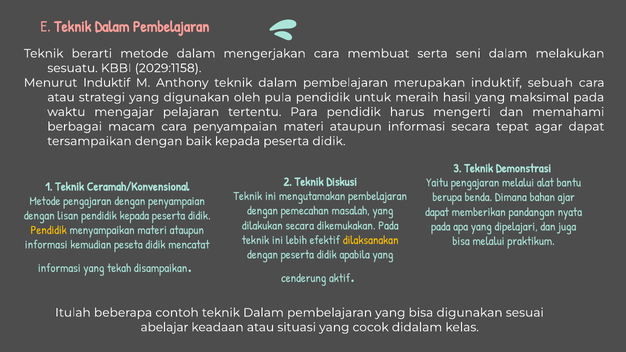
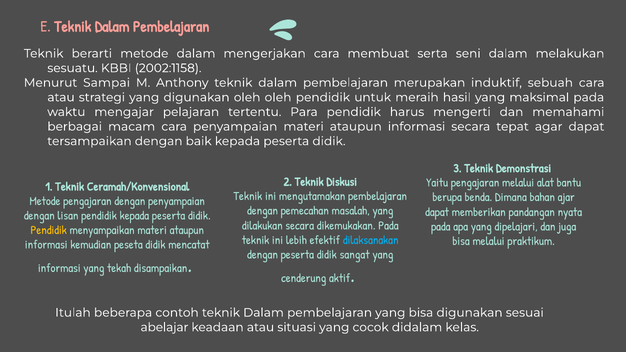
2029:1158: 2029:1158 -> 2002:1158
Menurut Induktif: Induktif -> Sampai
oleh pula: pula -> oleh
dilaksanakan colour: yellow -> light blue
apabila: apabila -> sangat
